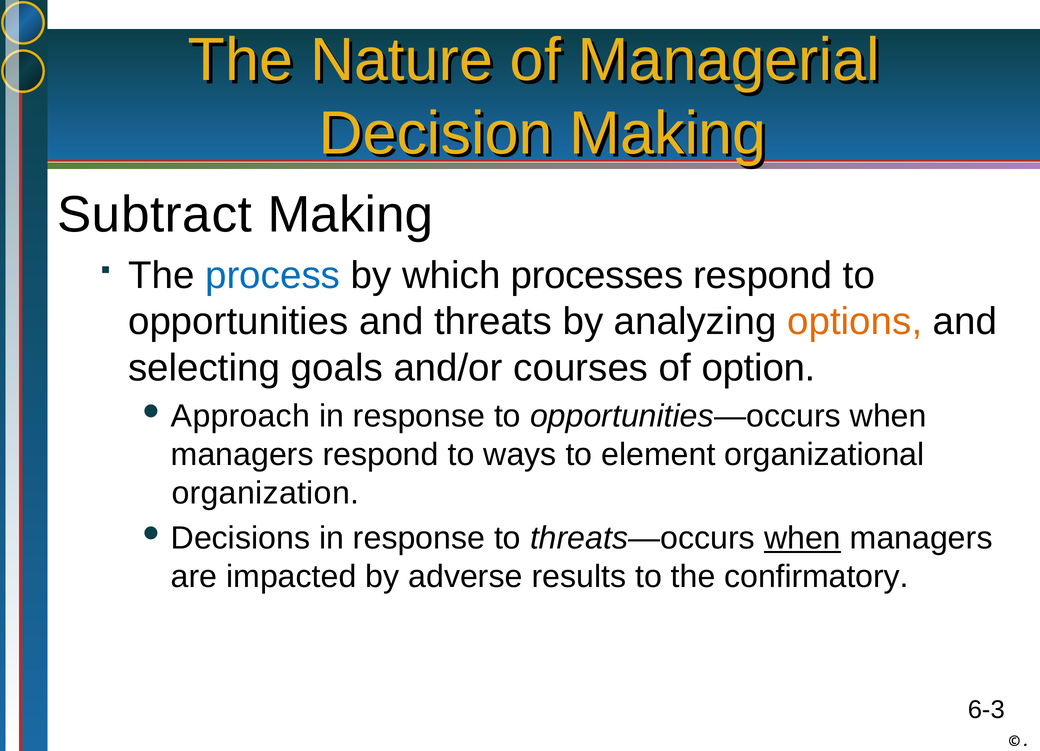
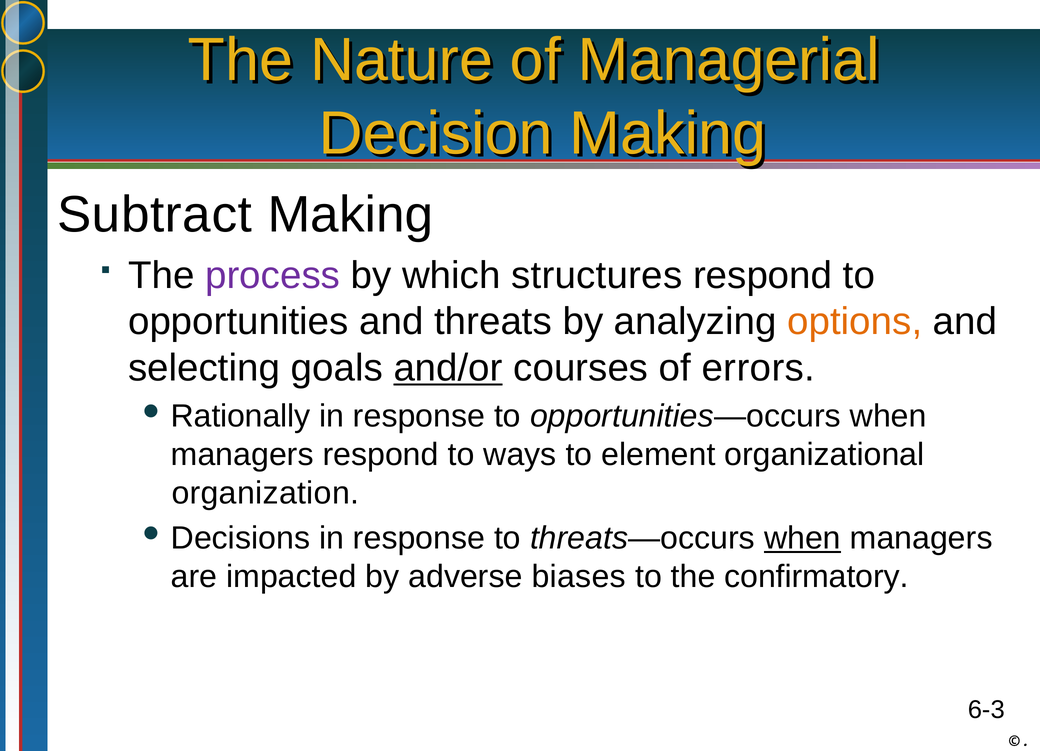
process colour: blue -> purple
processes: processes -> structures
and/or underline: none -> present
option: option -> errors
Approach: Approach -> Rationally
results: results -> biases
